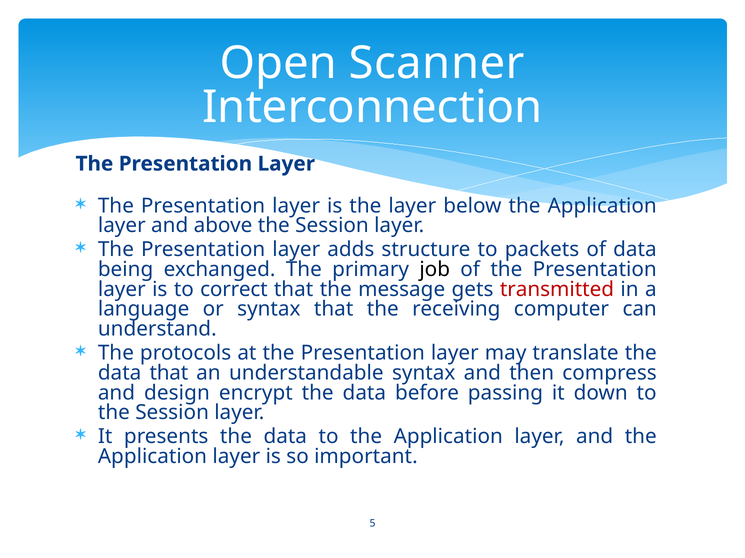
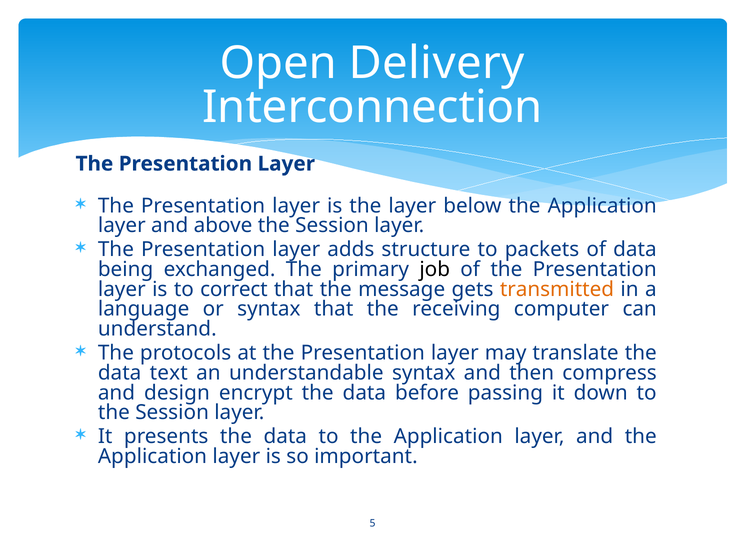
Scanner: Scanner -> Delivery
transmitted colour: red -> orange
data that: that -> text
